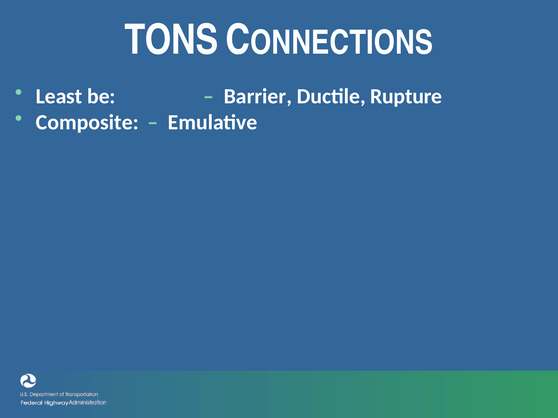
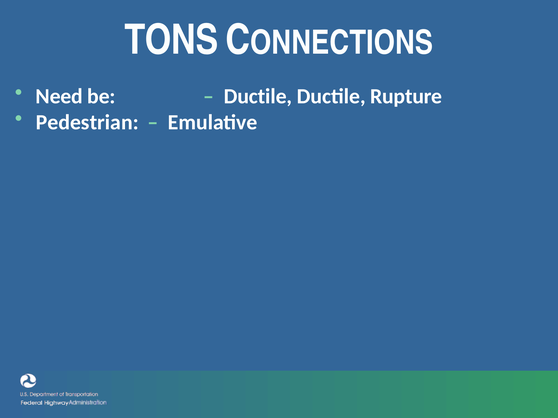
Least: Least -> Need
Barrier at (258, 96): Barrier -> Ductile
Composite: Composite -> Pedestrian
